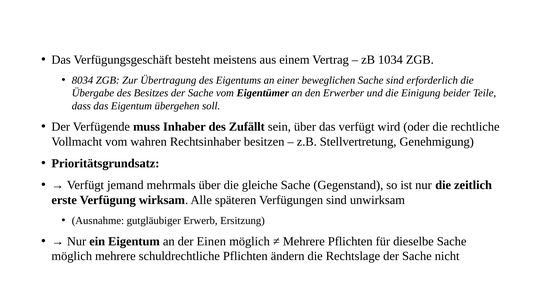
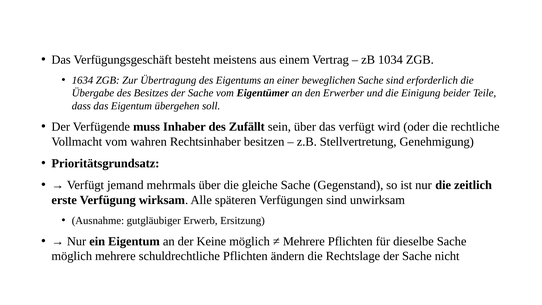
8034: 8034 -> 1634
Einen: Einen -> Keine
